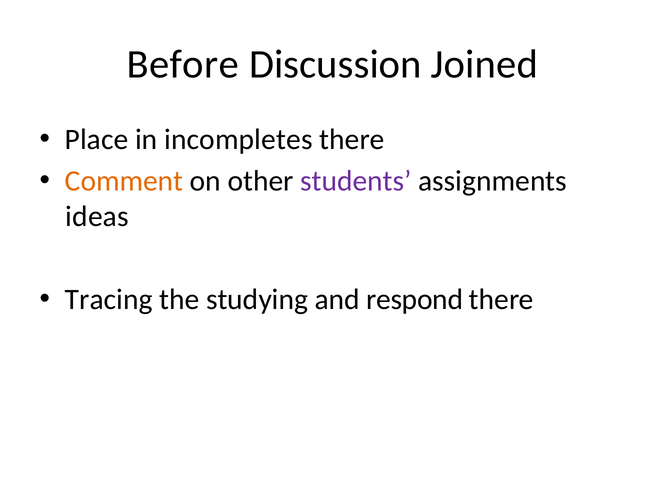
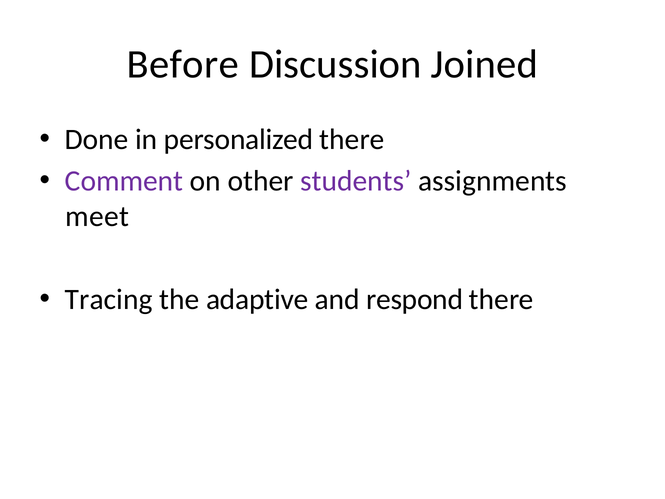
Place: Place -> Done
incompletes: incompletes -> personalized
Comment colour: orange -> purple
ideas: ideas -> meet
studying: studying -> adaptive
